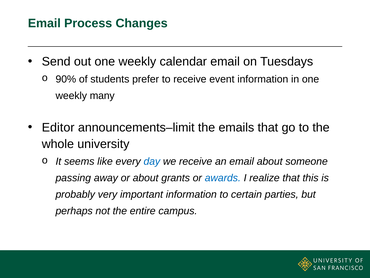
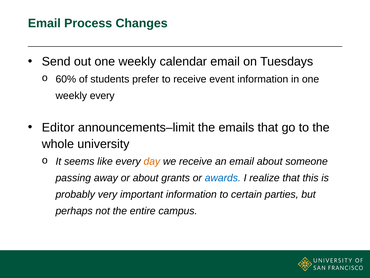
90%: 90% -> 60%
weekly many: many -> every
day colour: blue -> orange
